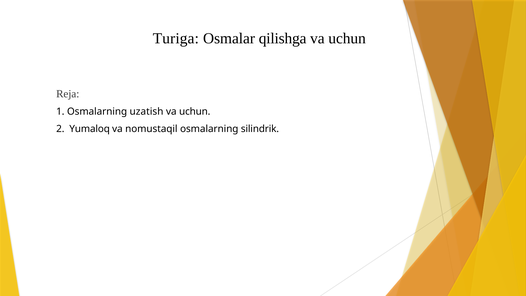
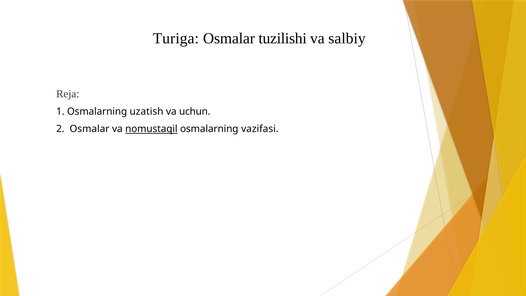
qilishga: qilishga -> tuzilishi
uchun at (347, 39): uchun -> salbiy
2 Yumaloq: Yumaloq -> Osmalar
nomustaqil underline: none -> present
silindrik: silindrik -> vazifasi
